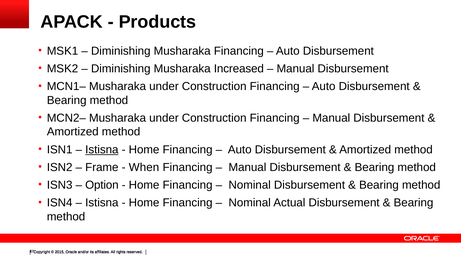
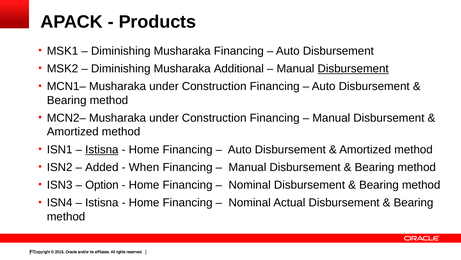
Increased: Increased -> Additional
Disbursement at (353, 68) underline: none -> present
Frame: Frame -> Added
